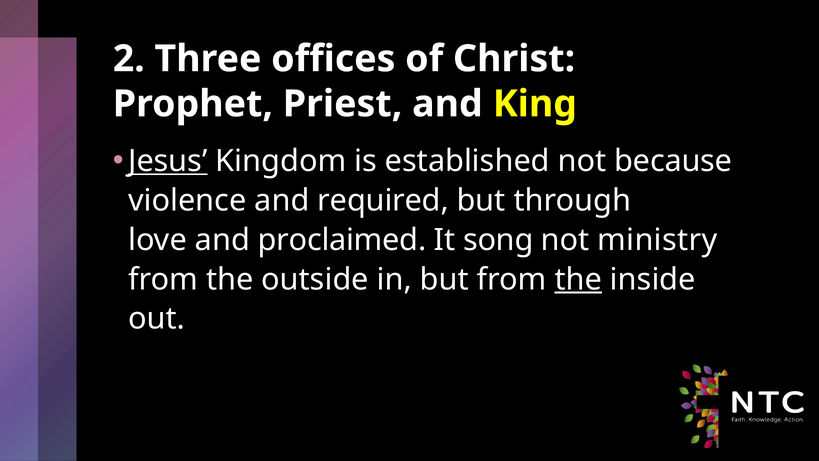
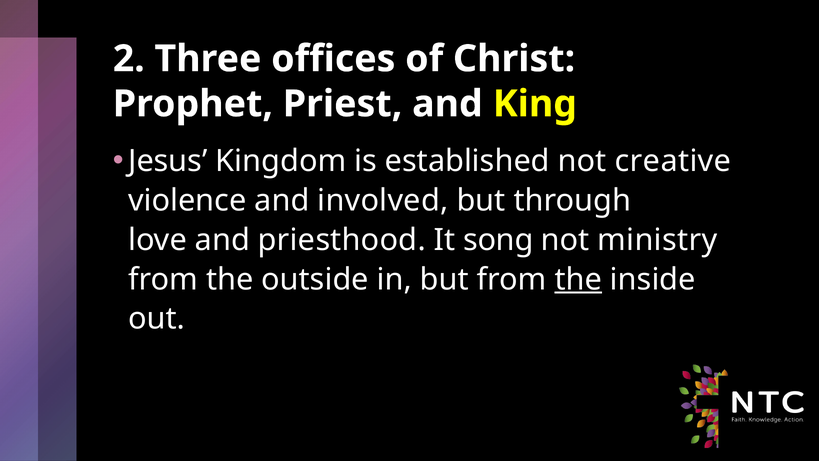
Jesus underline: present -> none
because: because -> creative
required: required -> involved
proclaimed: proclaimed -> priesthood
